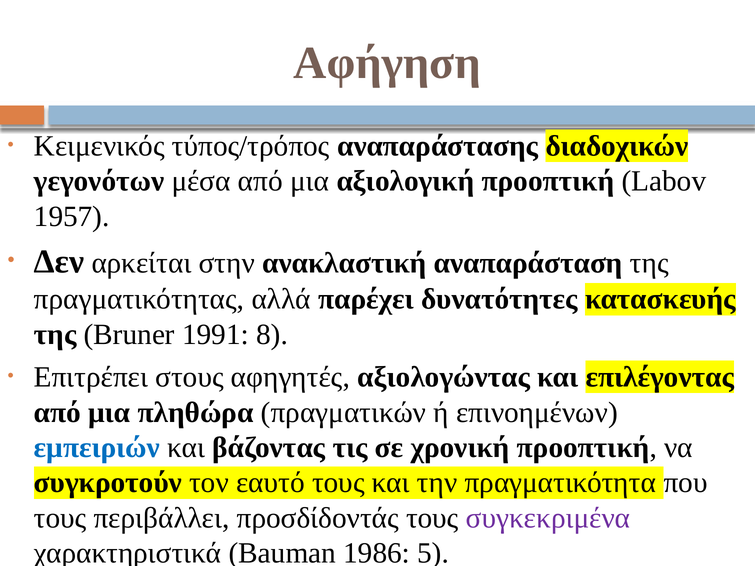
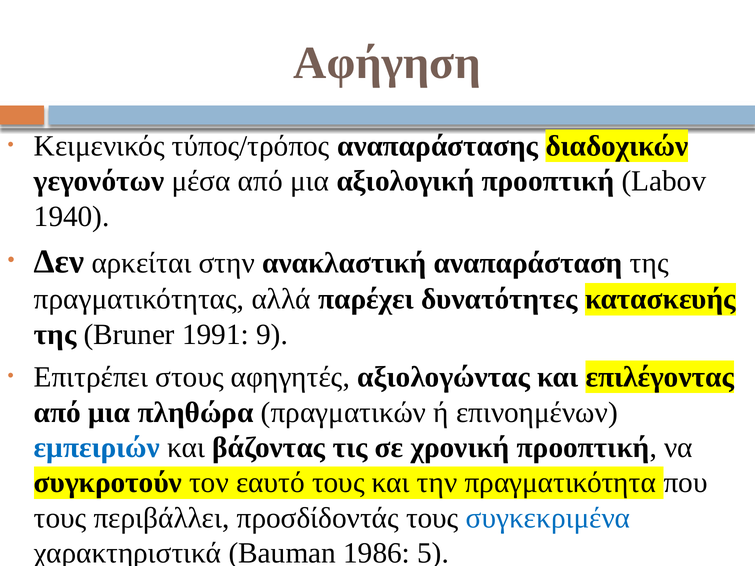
1957: 1957 -> 1940
8: 8 -> 9
συγκεκριμένα colour: purple -> blue
